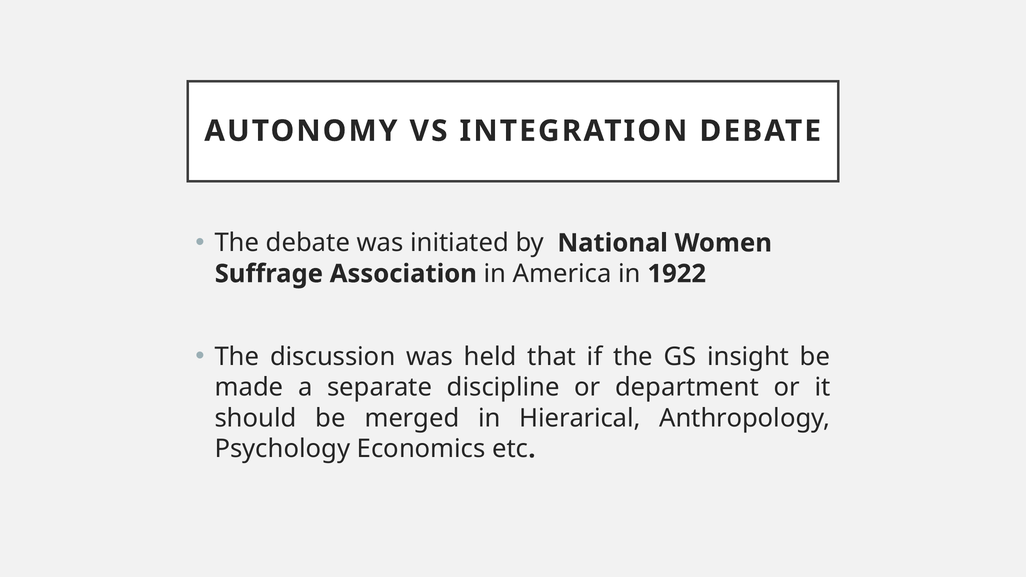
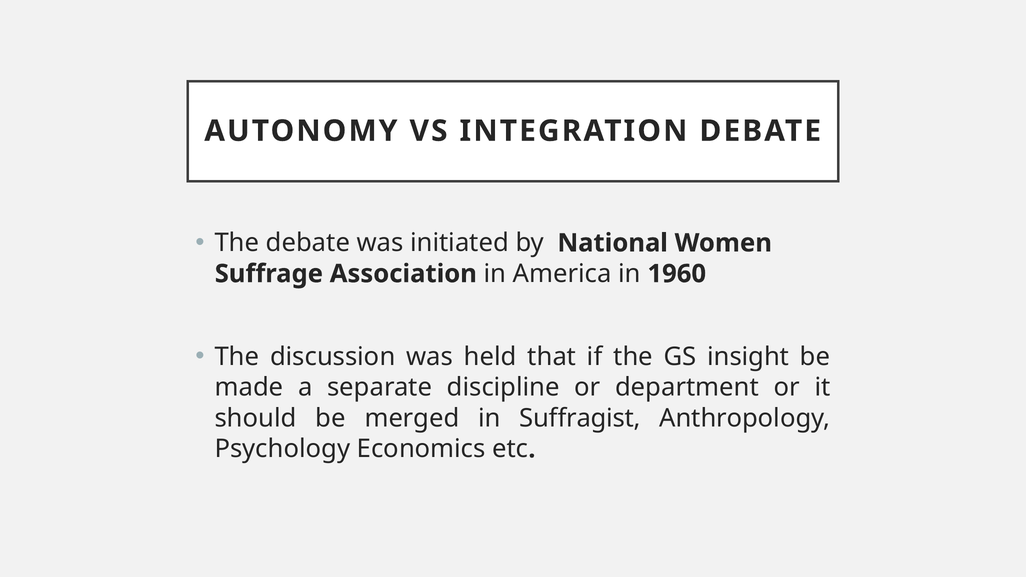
1922: 1922 -> 1960
Hierarical: Hierarical -> Suffragist
